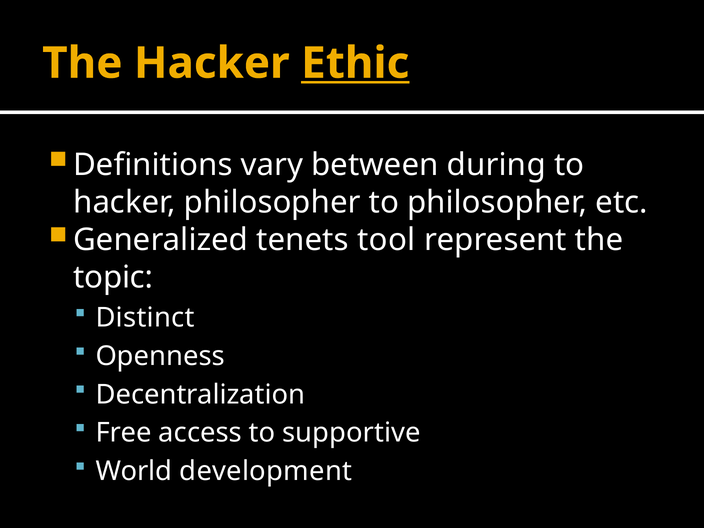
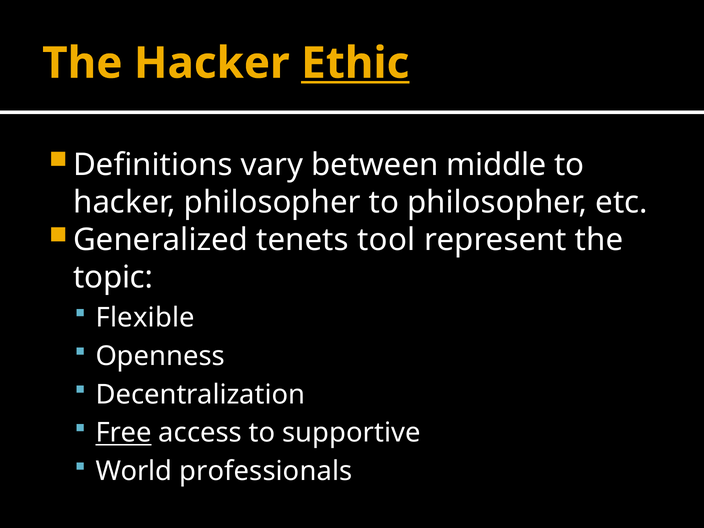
during: during -> middle
Distinct: Distinct -> Flexible
Free underline: none -> present
development: development -> professionals
